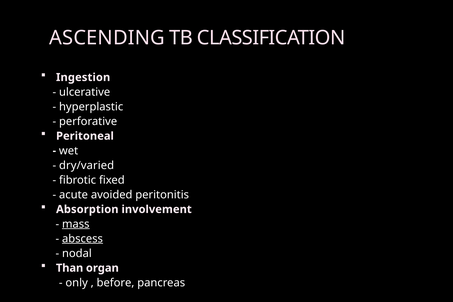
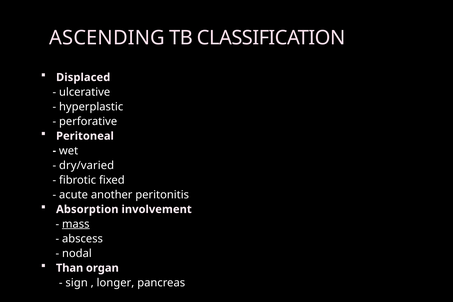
Ingestion: Ingestion -> Displaced
avoided: avoided -> another
abscess underline: present -> none
only: only -> sign
before: before -> longer
